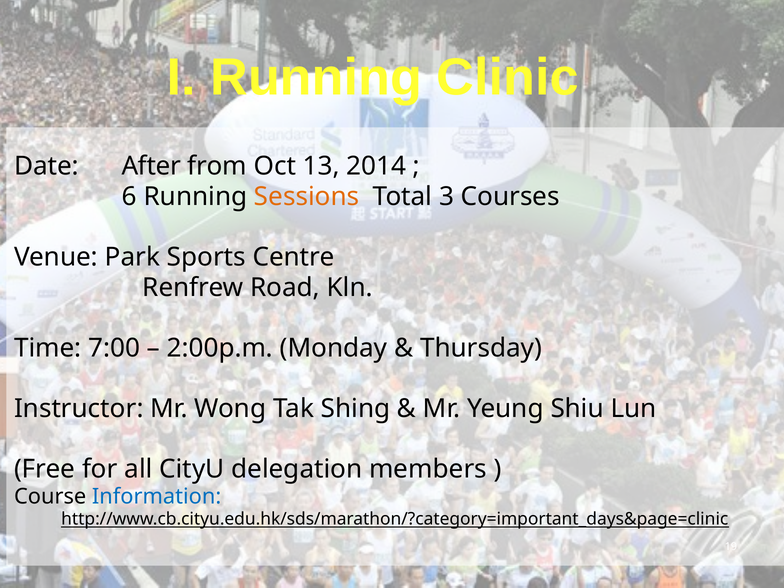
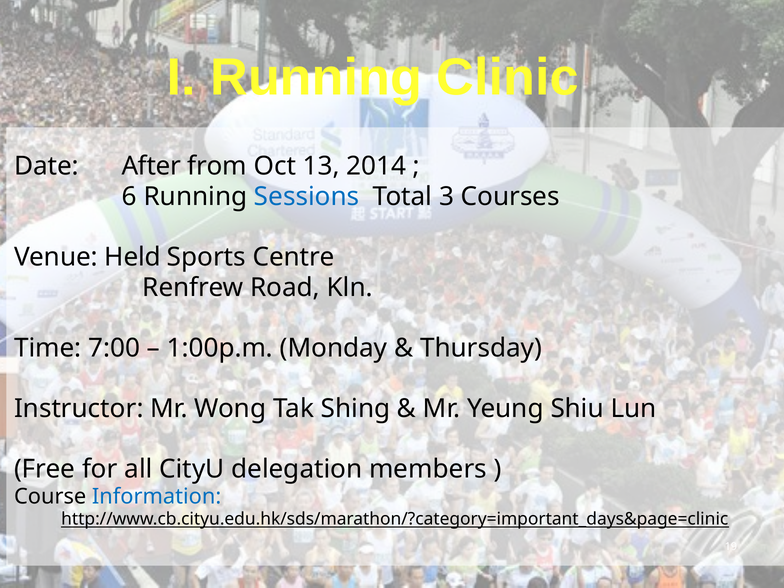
Sessions colour: orange -> blue
Park: Park -> Held
2:00p.m: 2:00p.m -> 1:00p.m
